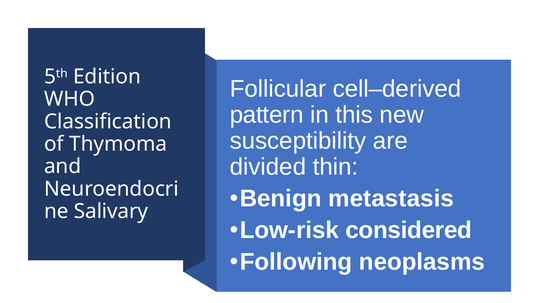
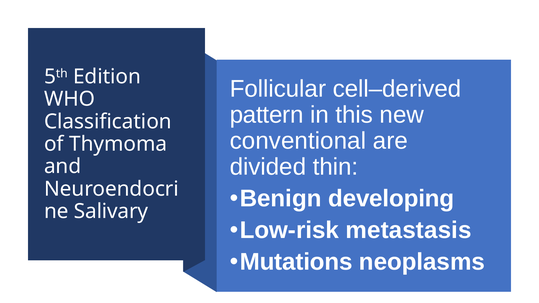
susceptibility: susceptibility -> conventional
metastasis: metastasis -> developing
considered: considered -> metastasis
Following: Following -> Mutations
